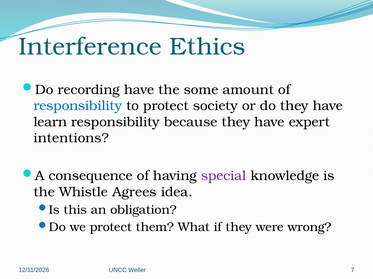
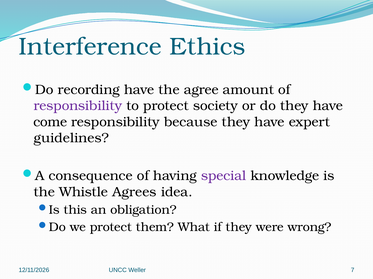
some: some -> agree
responsibility at (78, 106) colour: blue -> purple
learn: learn -> come
intentions: intentions -> guidelines
